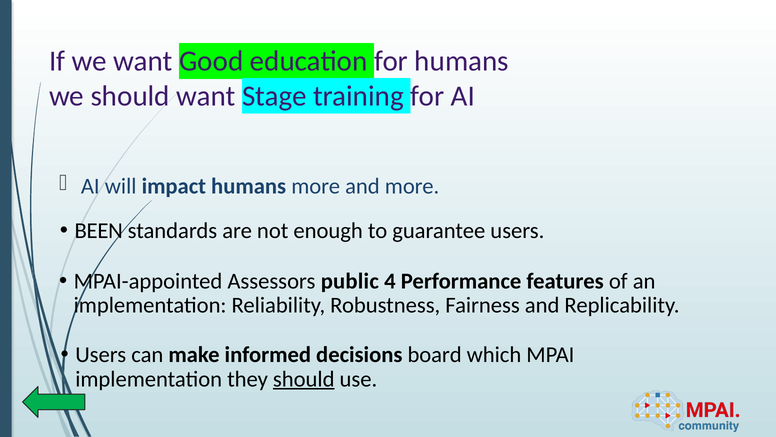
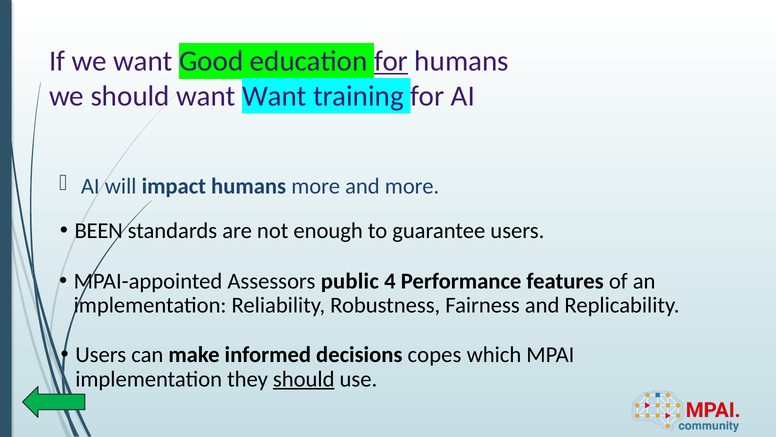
for at (391, 61) underline: none -> present
want Stage: Stage -> Want
board: board -> copes
